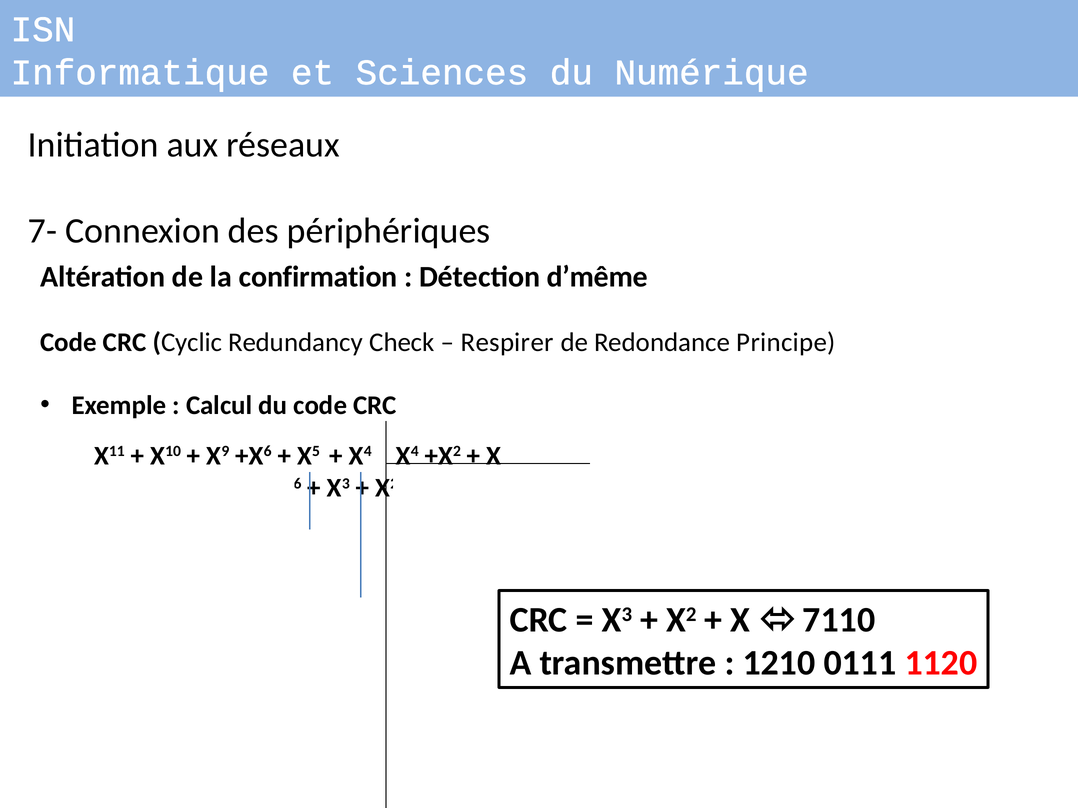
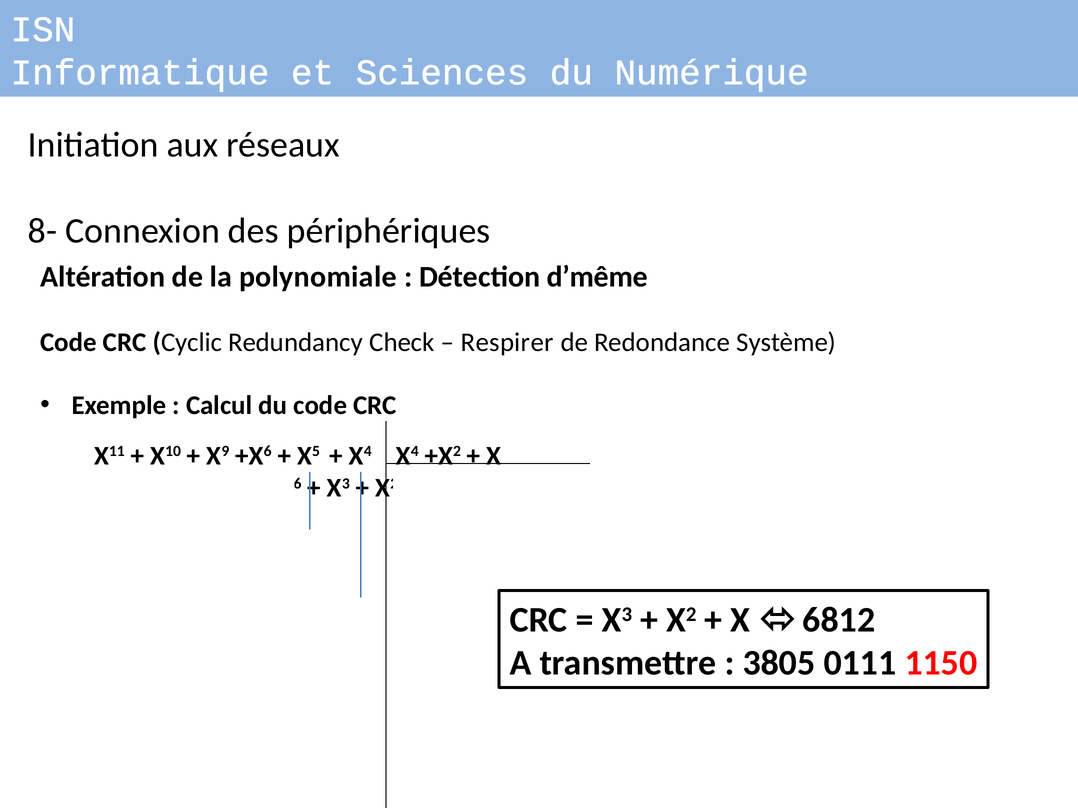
7-: 7- -> 8-
confirmation: confirmation -> polynomiale
Principe: Principe -> Système
7110: 7110 -> 6812
1210: 1210 -> 3805
1120: 1120 -> 1150
